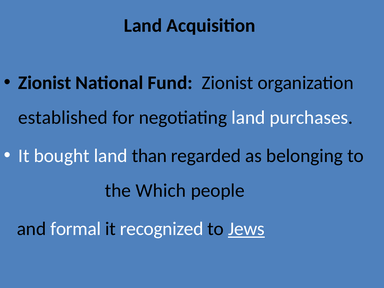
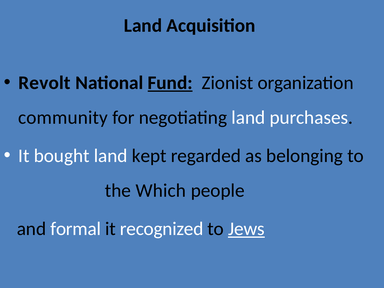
Zionist at (45, 83): Zionist -> Revolt
Fund underline: none -> present
established: established -> community
than: than -> kept
